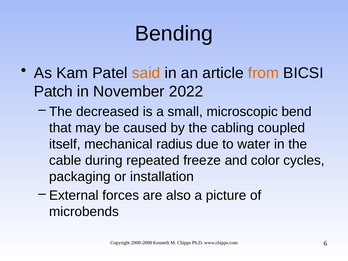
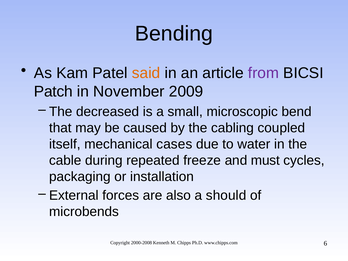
from colour: orange -> purple
2022: 2022 -> 2009
radius: radius -> cases
color: color -> must
picture: picture -> should
